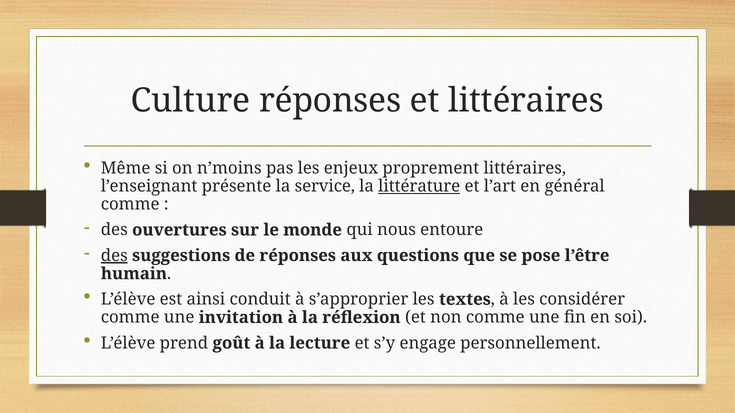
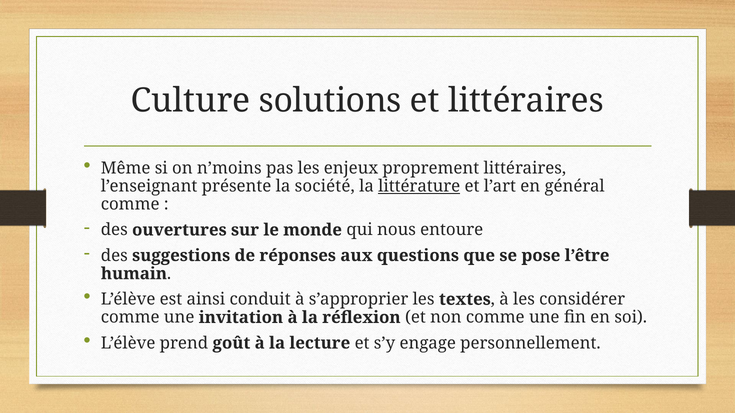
Culture réponses: réponses -> solutions
service: service -> société
des at (114, 256) underline: present -> none
